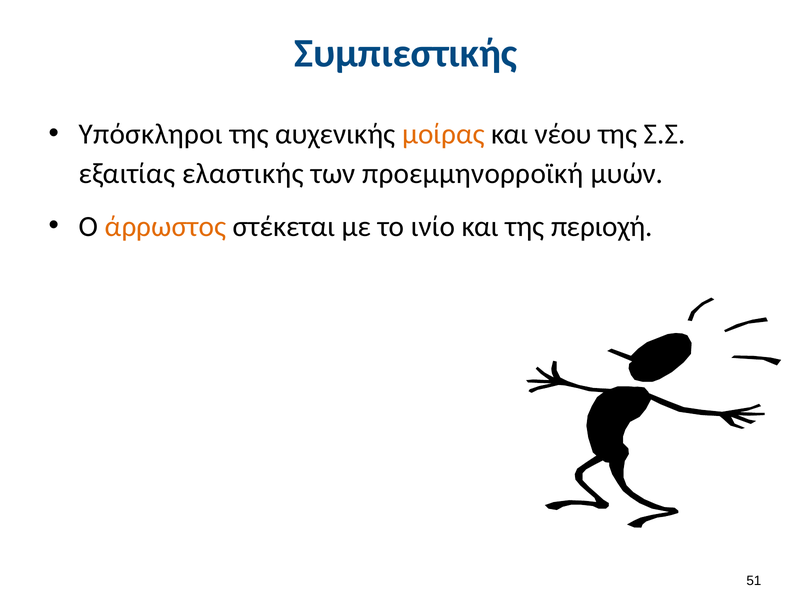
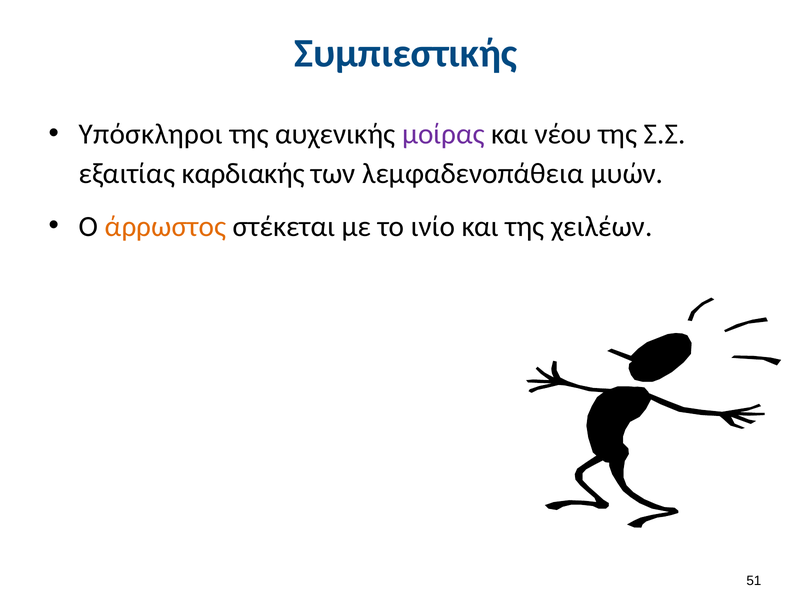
μοίρας colour: orange -> purple
ελαστικής: ελαστικής -> καρδιακής
προεμμηνορροϊκή: προεμμηνορροϊκή -> λεμφαδενοπάθεια
περιοχή: περιοχή -> χειλέων
